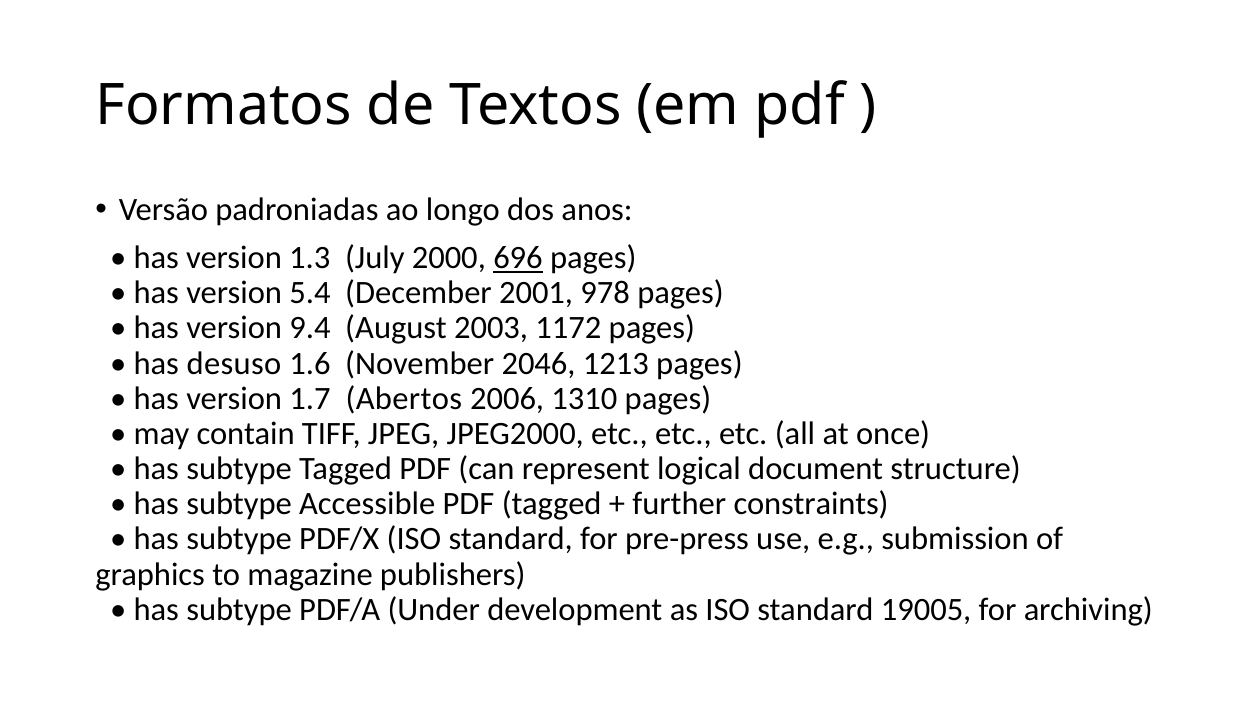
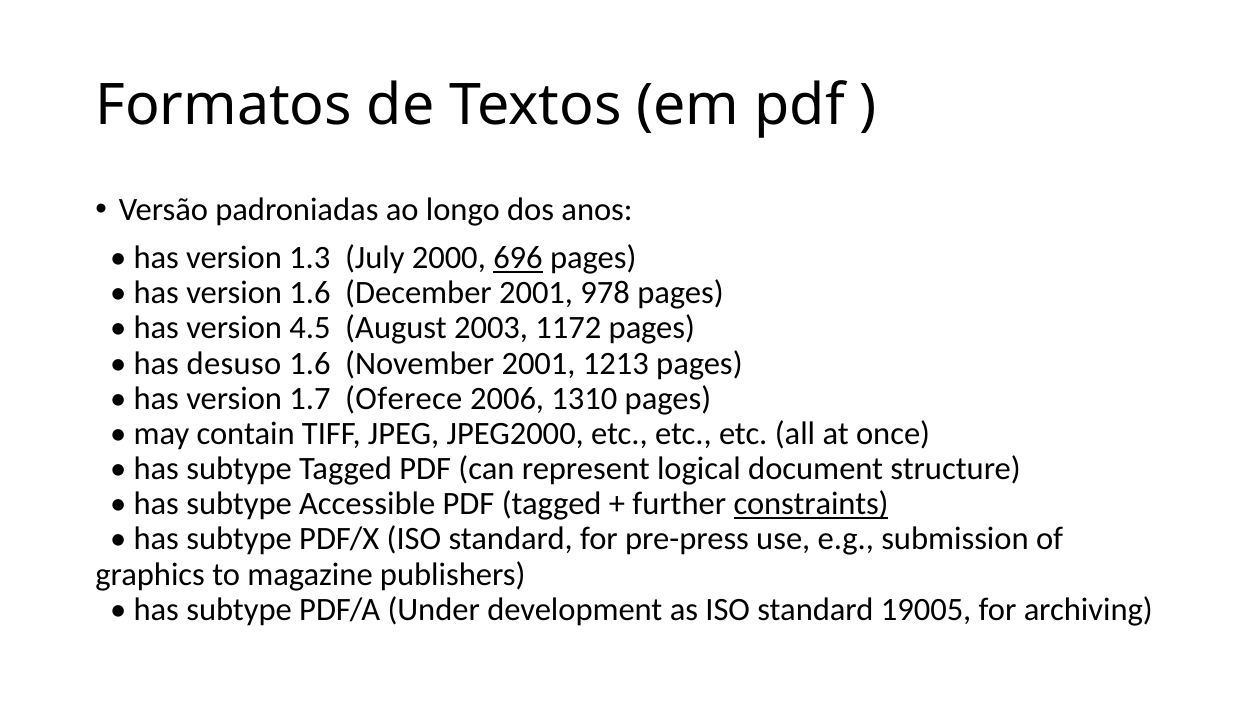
version 5.4: 5.4 -> 1.6
9.4: 9.4 -> 4.5
November 2046: 2046 -> 2001
Abertos: Abertos -> Oferece
constraints underline: none -> present
